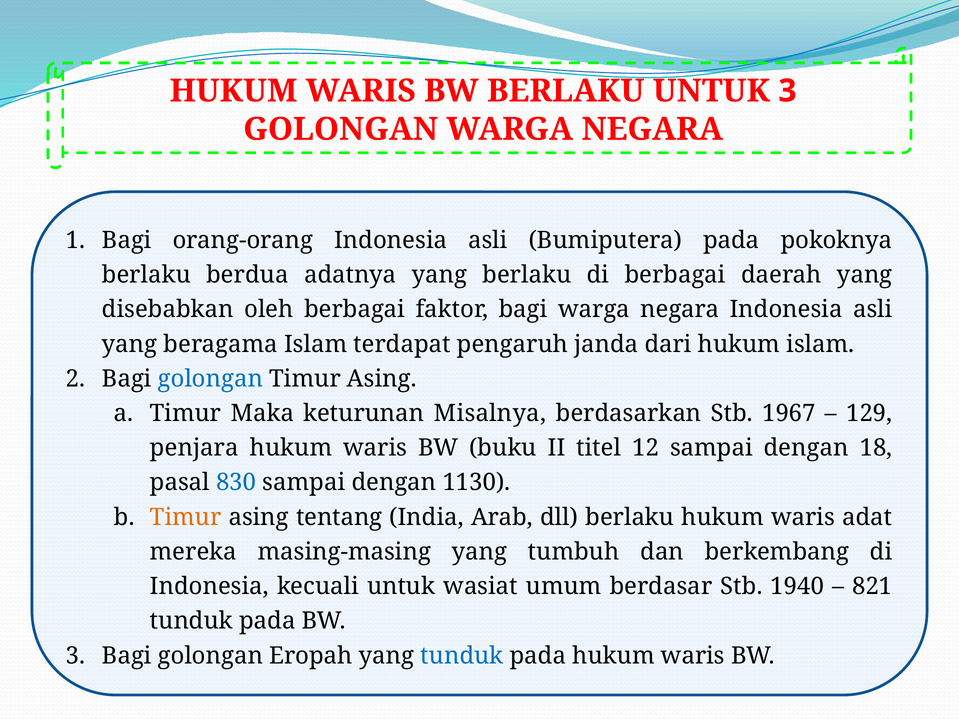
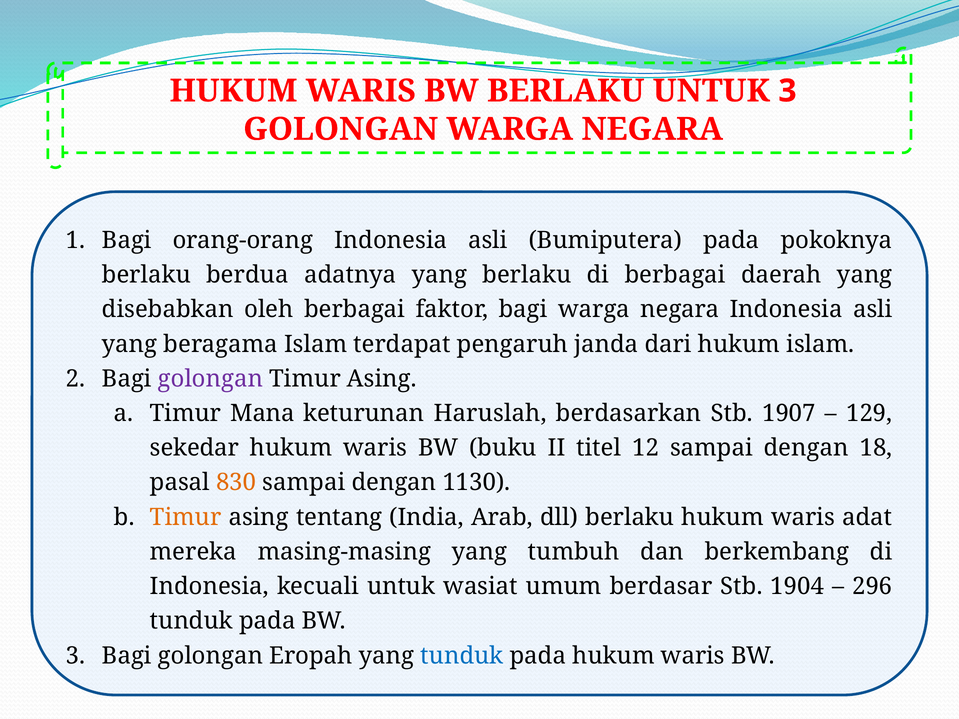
golongan at (210, 379) colour: blue -> purple
Maka: Maka -> Mana
Misalnya: Misalnya -> Haruslah
1967: 1967 -> 1907
penjara: penjara -> sekedar
830 colour: blue -> orange
1940: 1940 -> 1904
821: 821 -> 296
